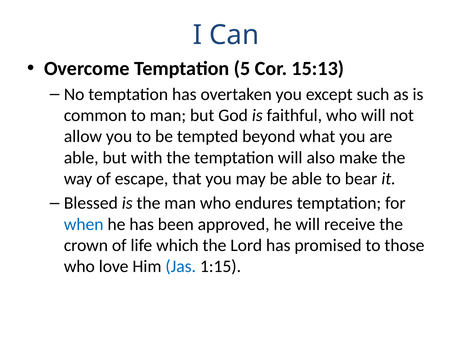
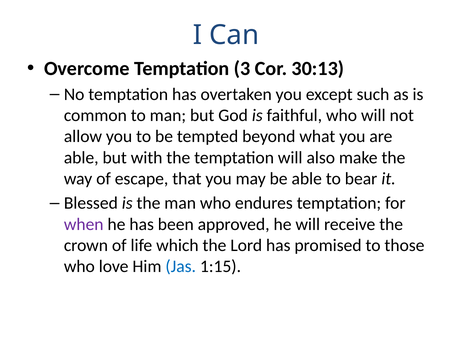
5: 5 -> 3
15:13: 15:13 -> 30:13
when colour: blue -> purple
